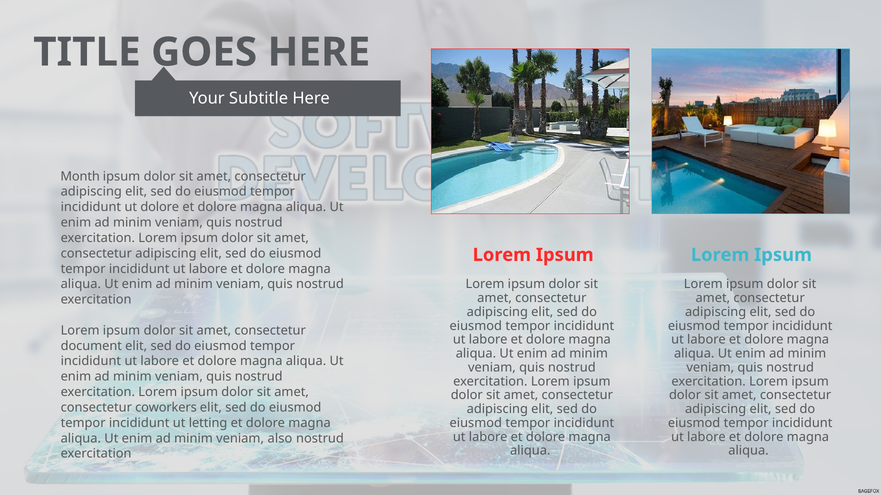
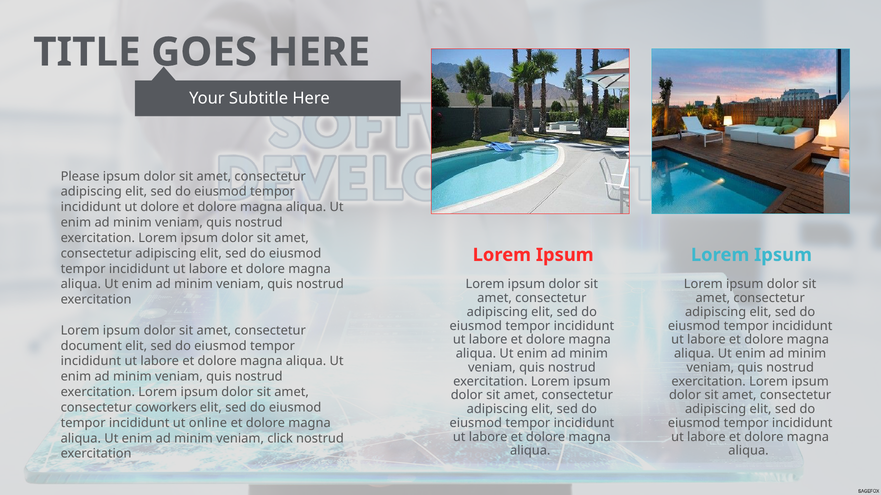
Month: Month -> Please
letting: letting -> online
also: also -> click
